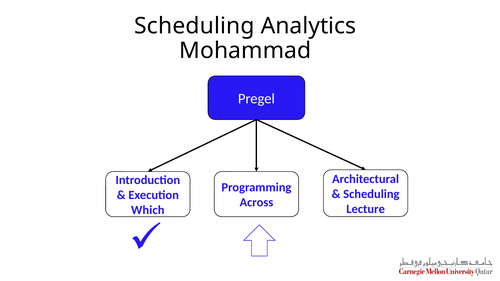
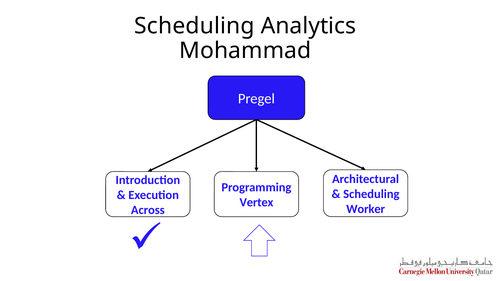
Across: Across -> Vertex
Lecture: Lecture -> Worker
Which: Which -> Across
